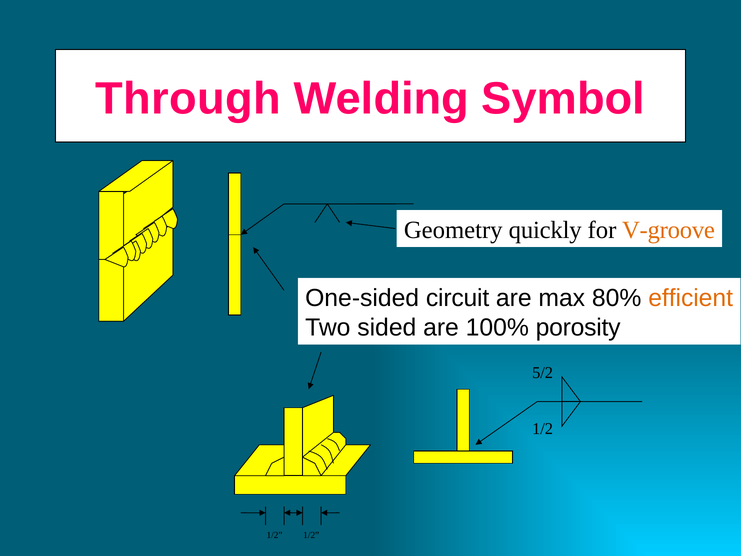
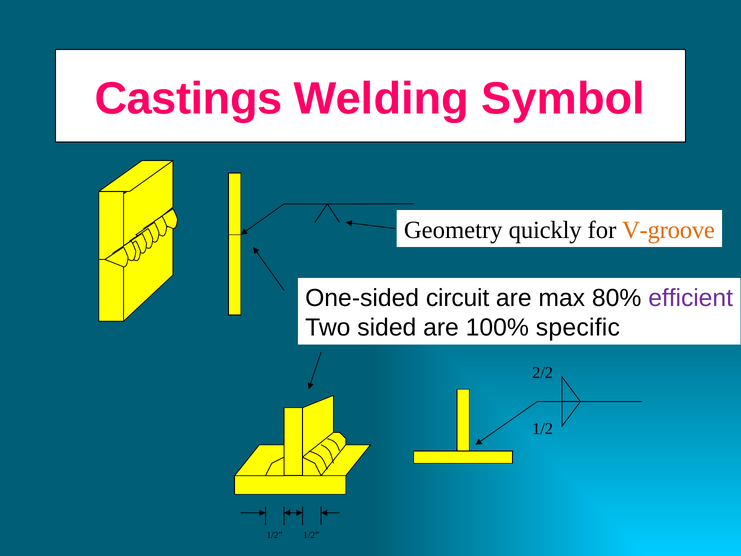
Through: Through -> Castings
efficient colour: orange -> purple
porosity: porosity -> specific
5/2: 5/2 -> 2/2
